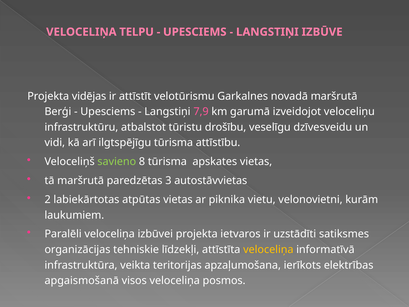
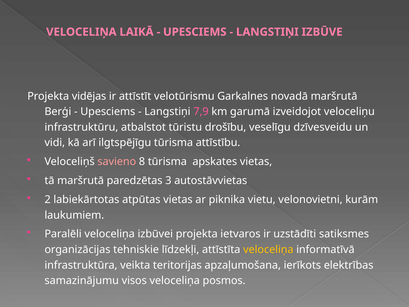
TELPU: TELPU -> LAIKĀ
savieno colour: light green -> pink
apgaismošanā: apgaismošanā -> samazinājumu
